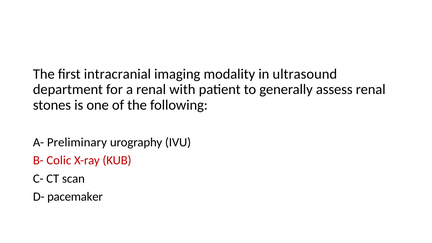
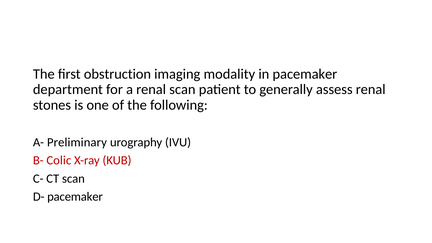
intracranial: intracranial -> obstruction
in ultrasound: ultrasound -> pacemaker
renal with: with -> scan
